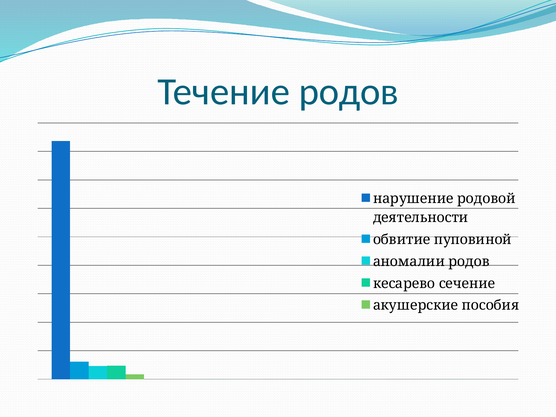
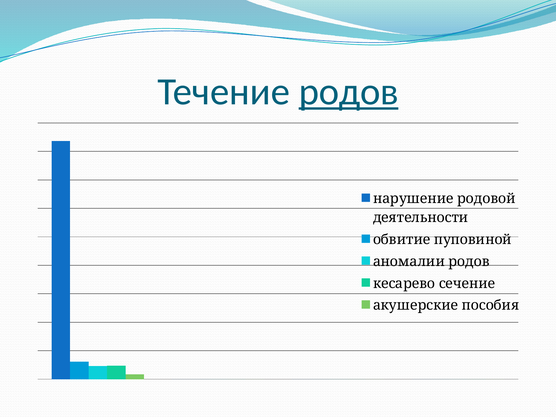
родов at (349, 92) underline: none -> present
